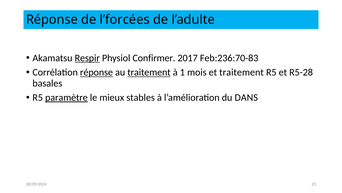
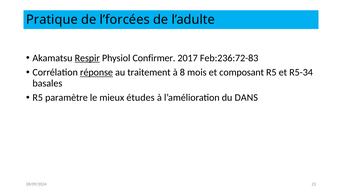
Réponse at (52, 19): Réponse -> Pratique
Feb:236:70-83: Feb:236:70-83 -> Feb:236:72-83
traitement at (149, 72) underline: present -> none
1: 1 -> 8
et traitement: traitement -> composant
R5-28: R5-28 -> R5-34
paramètre underline: present -> none
stables: stables -> études
